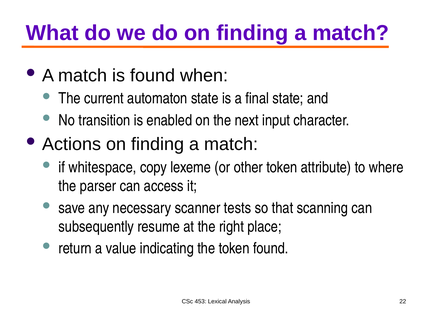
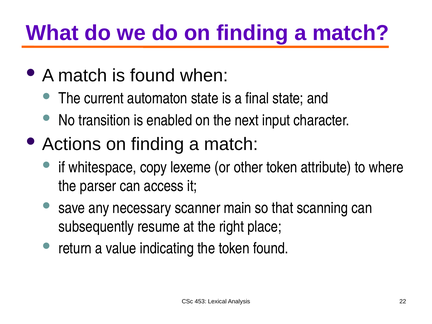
tests: tests -> main
